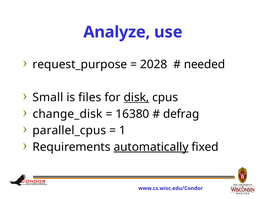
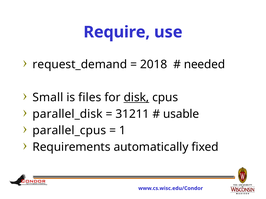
Analyze: Analyze -> Require
request_purpose: request_purpose -> request_demand
2028: 2028 -> 2018
change_disk: change_disk -> parallel_disk
16380: 16380 -> 31211
defrag: defrag -> usable
automatically underline: present -> none
